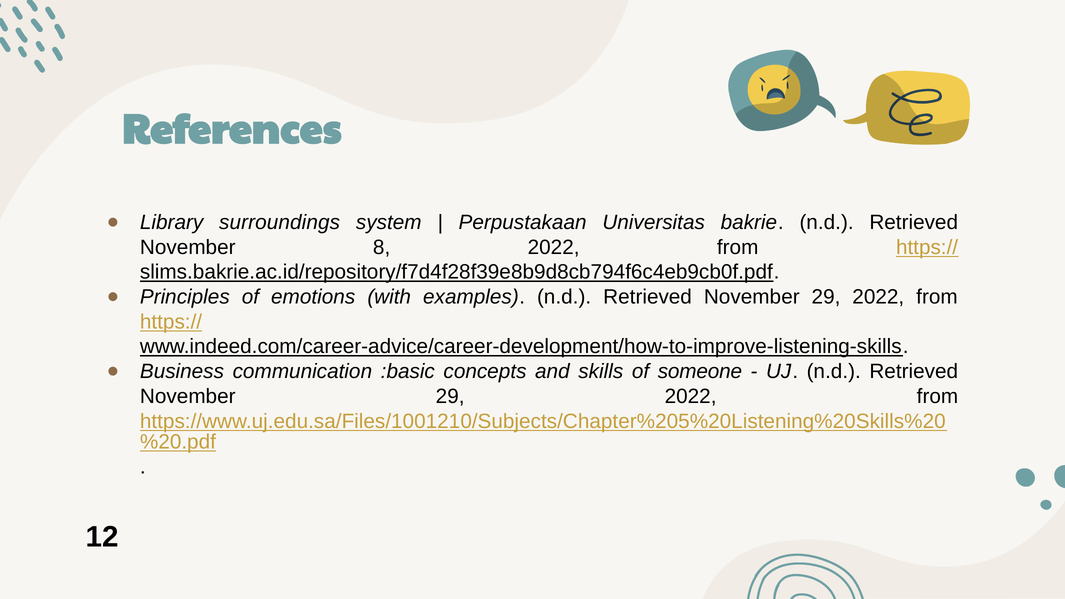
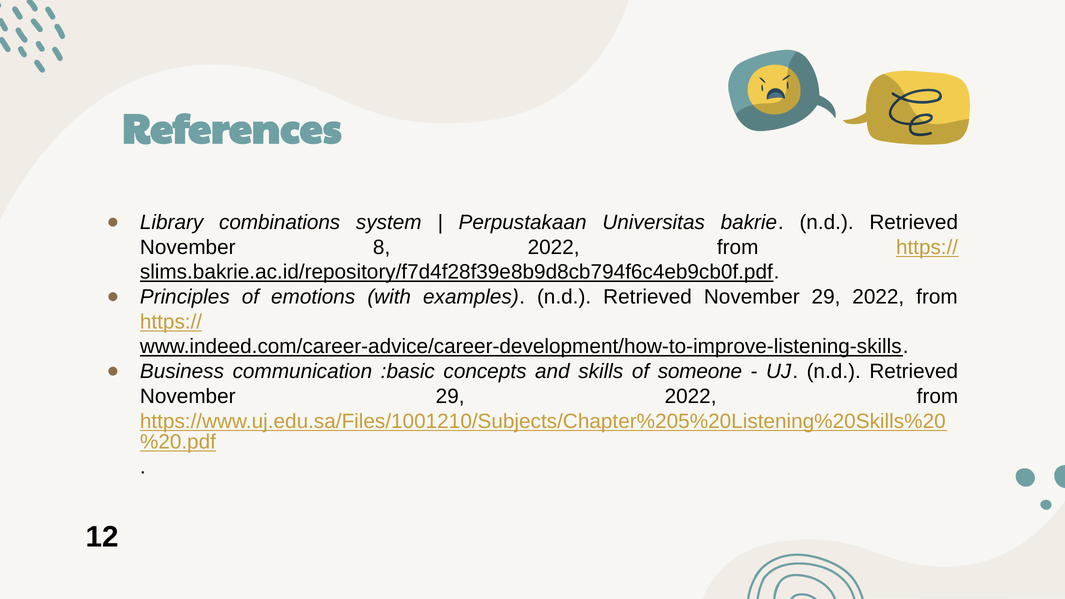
surroundings: surroundings -> combinations
